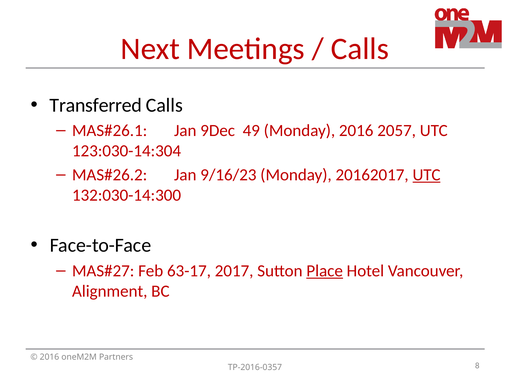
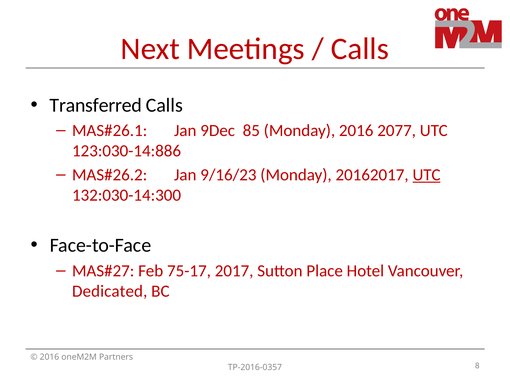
49: 49 -> 85
2057: 2057 -> 2077
123:030-14:304: 123:030-14:304 -> 123:030-14:886
63-17: 63-17 -> 75-17
Place underline: present -> none
Alignment: Alignment -> Dedicated
